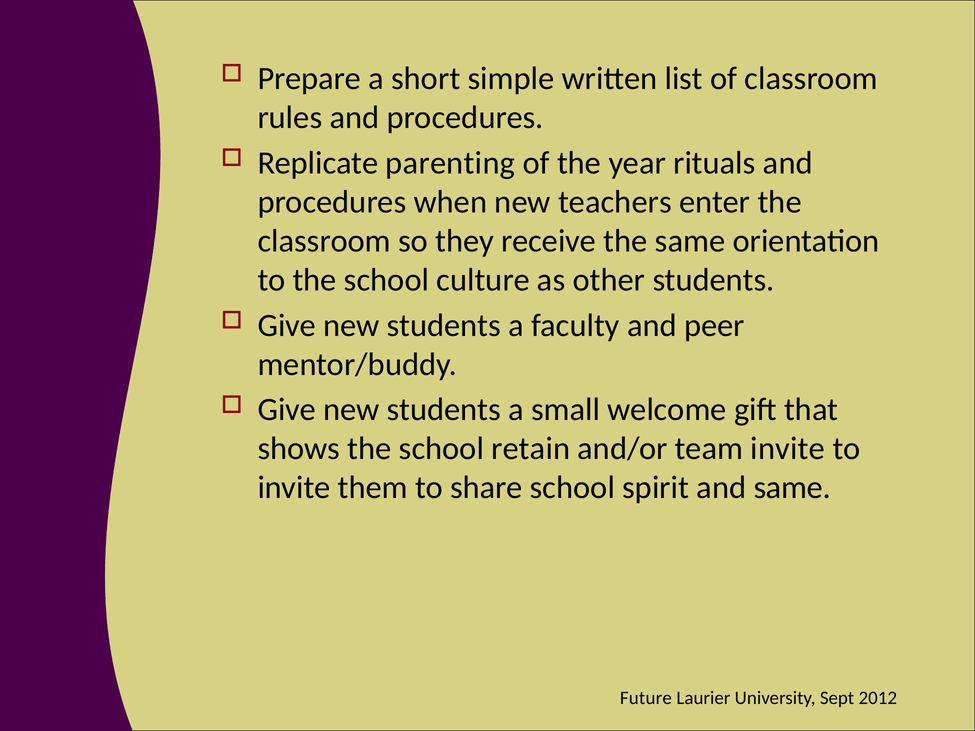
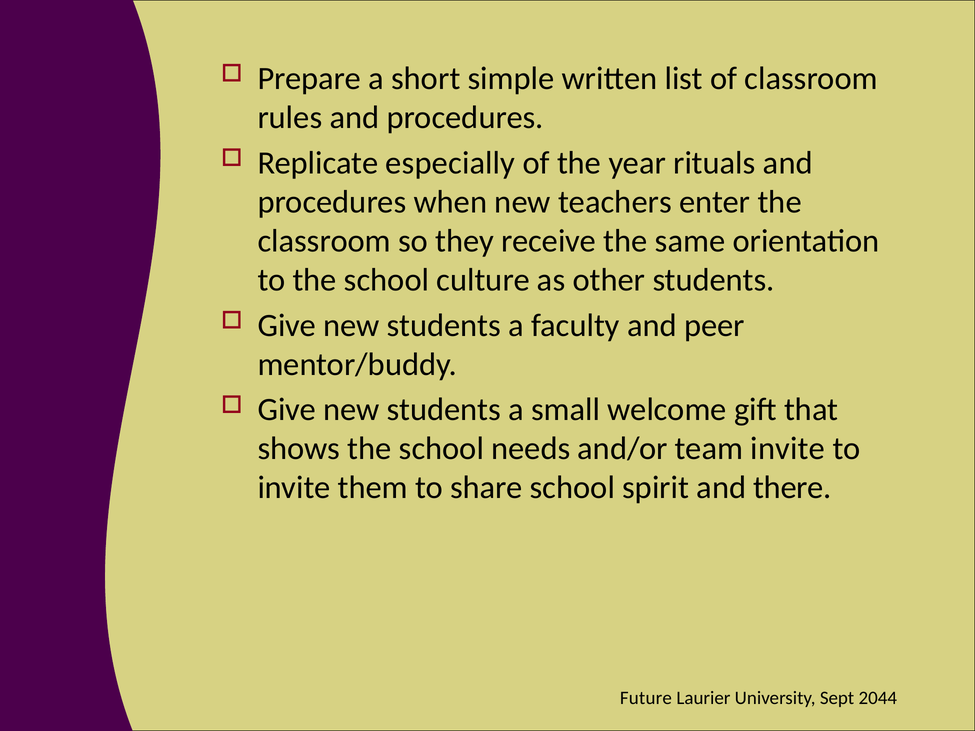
parenting: parenting -> especially
retain: retain -> needs
and same: same -> there
2012: 2012 -> 2044
